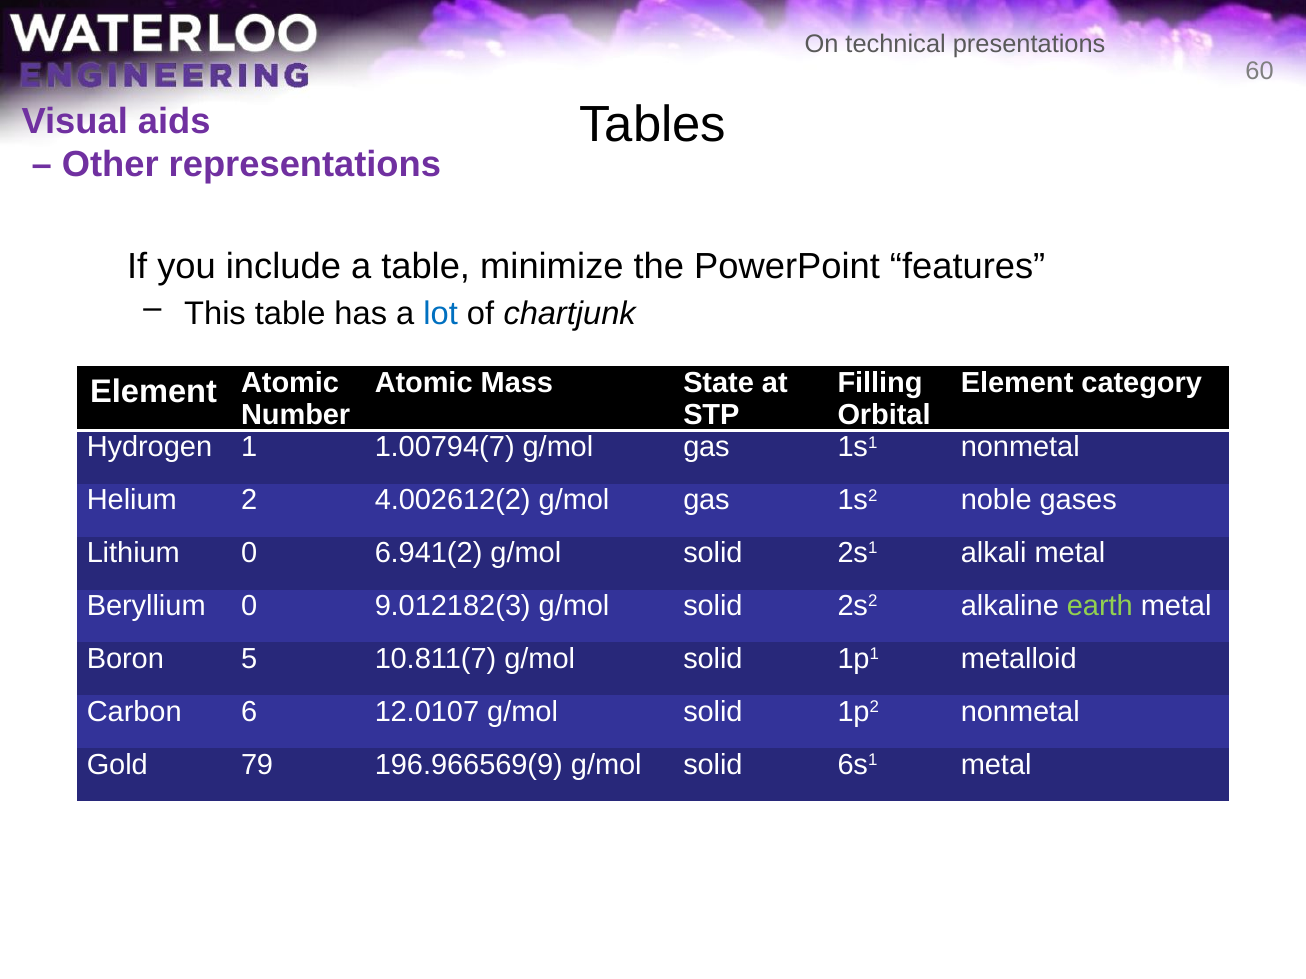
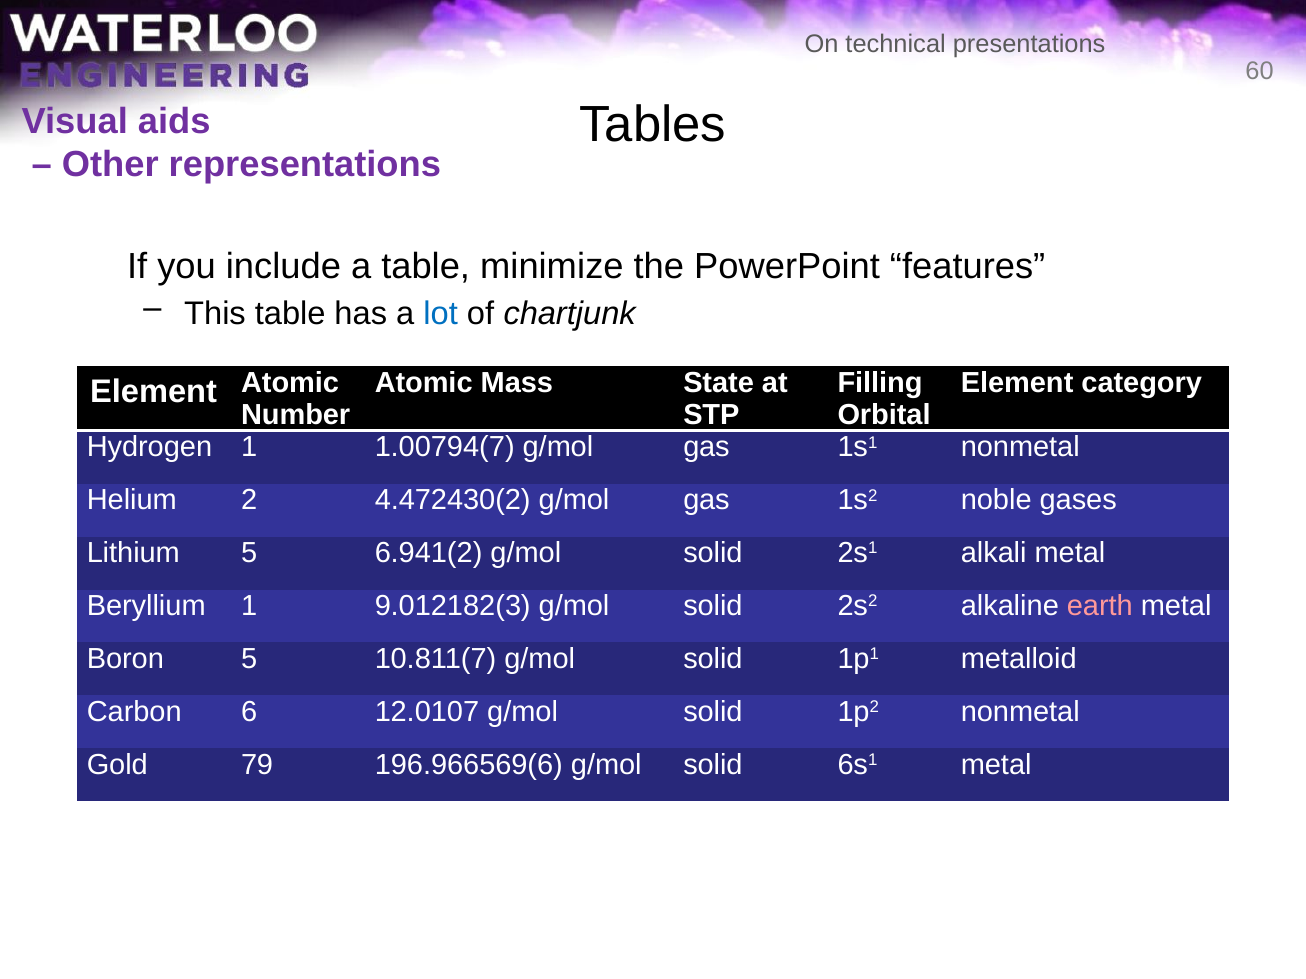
4.002612(2: 4.002612(2 -> 4.472430(2
Lithium 0: 0 -> 5
Beryllium 0: 0 -> 1
earth colour: light green -> pink
196.966569(9: 196.966569(9 -> 196.966569(6
